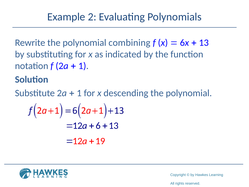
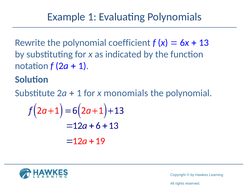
Example 2: 2 -> 1
combining: combining -> coefficient
descending: descending -> monomials
